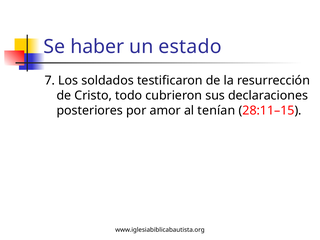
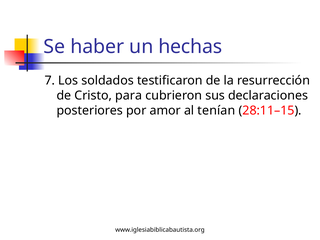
estado: estado -> hechas
todo: todo -> para
